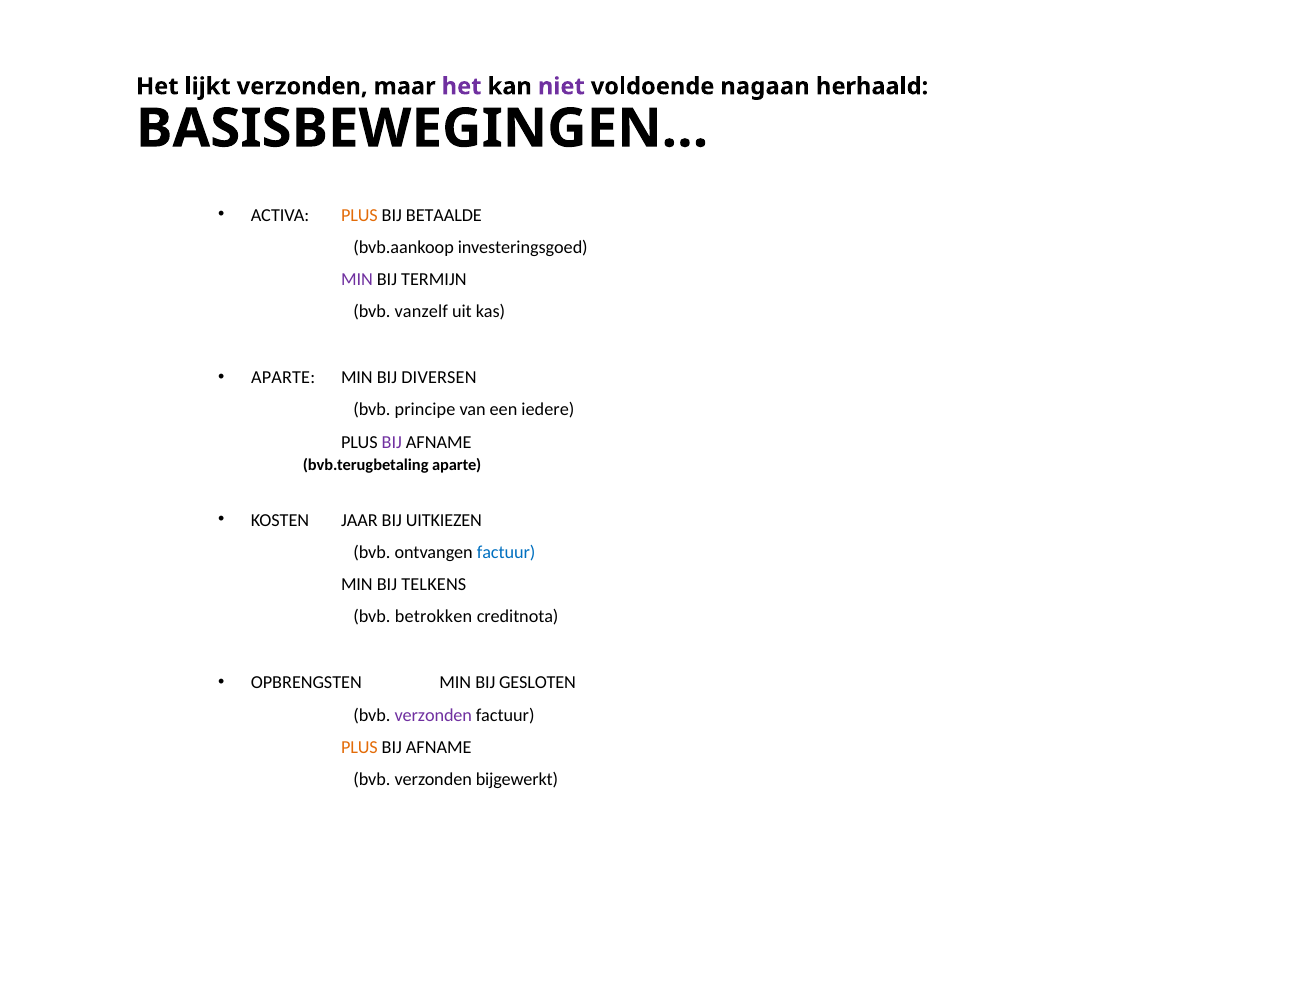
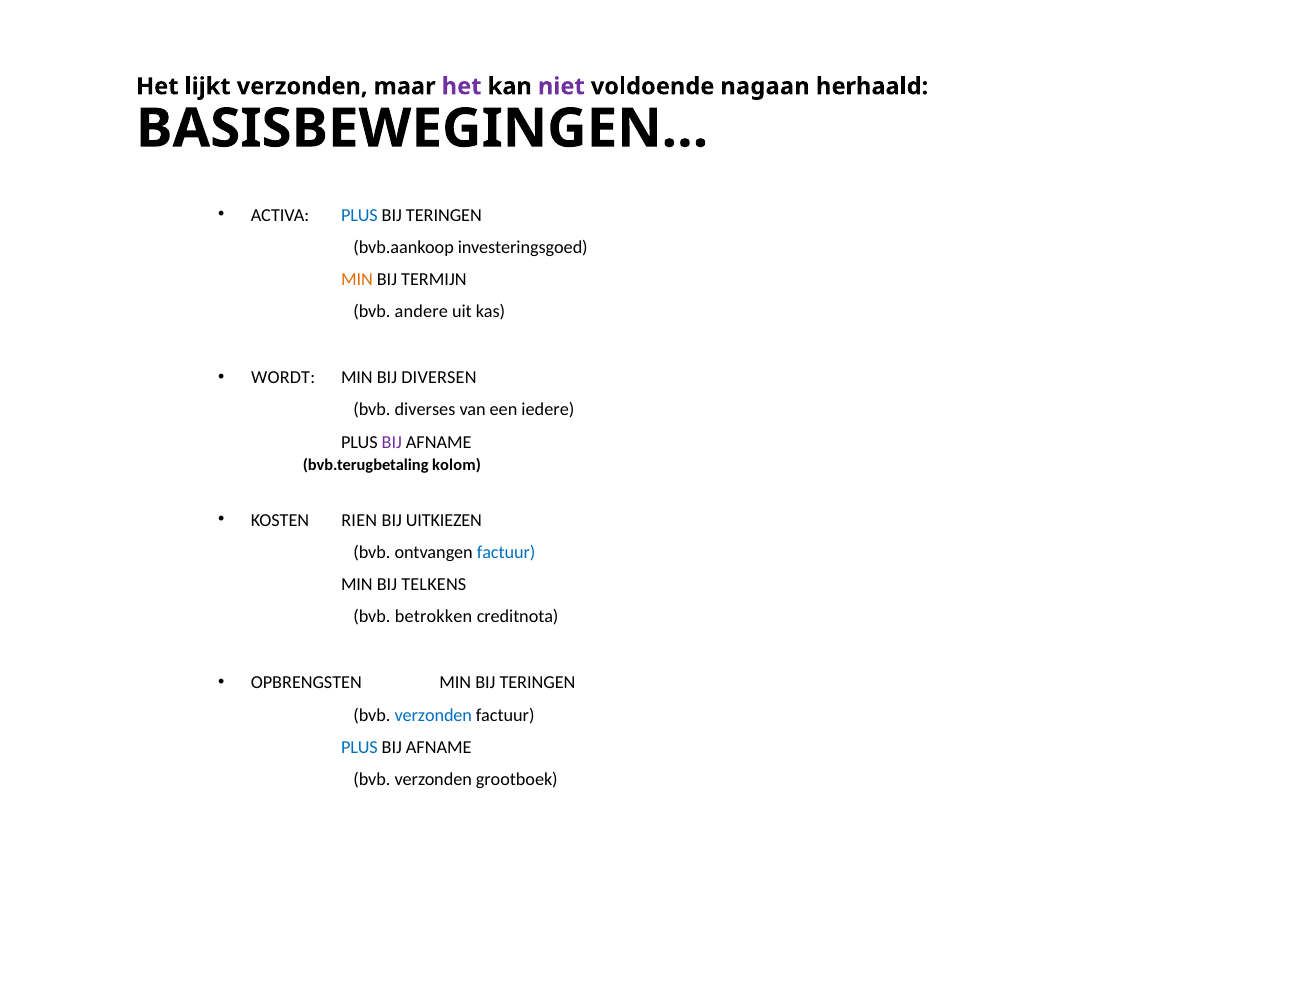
PLUS at (359, 215) colour: orange -> blue
BETAALDE at (444, 215): BETAALDE -> TERINGEN
MIN at (357, 280) colour: purple -> orange
vanzelf: vanzelf -> andere
APARTE at (283, 378): APARTE -> WORDT
principe: principe -> diverses
bvb.terugbetaling aparte: aparte -> kolom
JAAR: JAAR -> RIEN
MIN BIJ GESLOTEN: GESLOTEN -> TERINGEN
verzonden at (433, 715) colour: purple -> blue
PLUS at (359, 747) colour: orange -> blue
bijgewerkt: bijgewerkt -> grootboek
